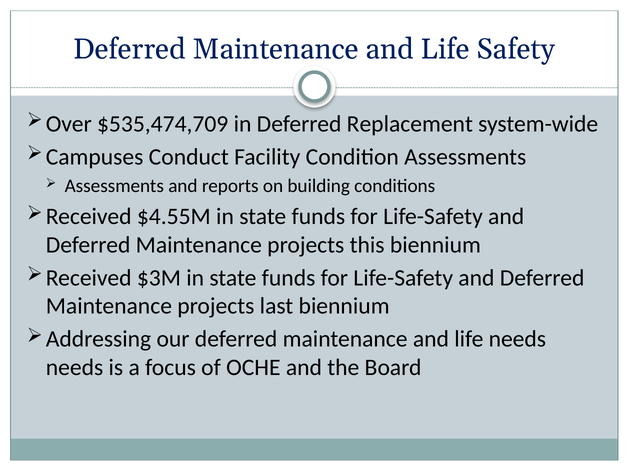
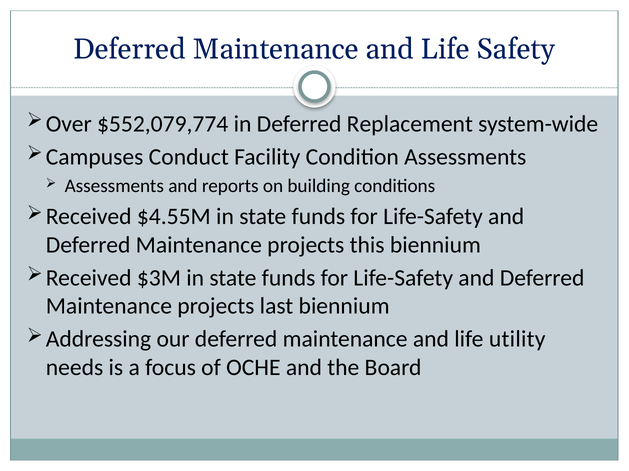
$535,474,709: $535,474,709 -> $552,079,774
life needs: needs -> utility
